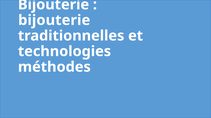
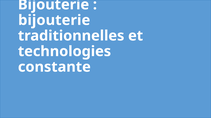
méthodes: méthodes -> constante
